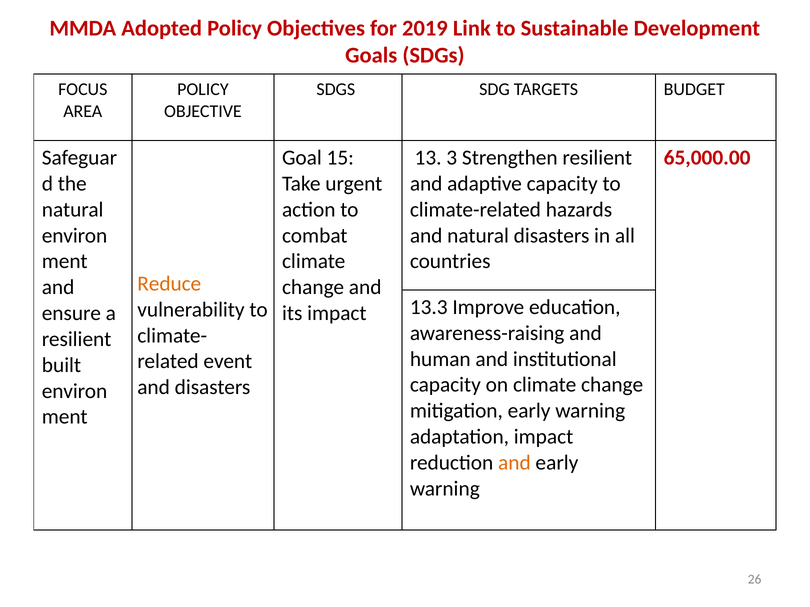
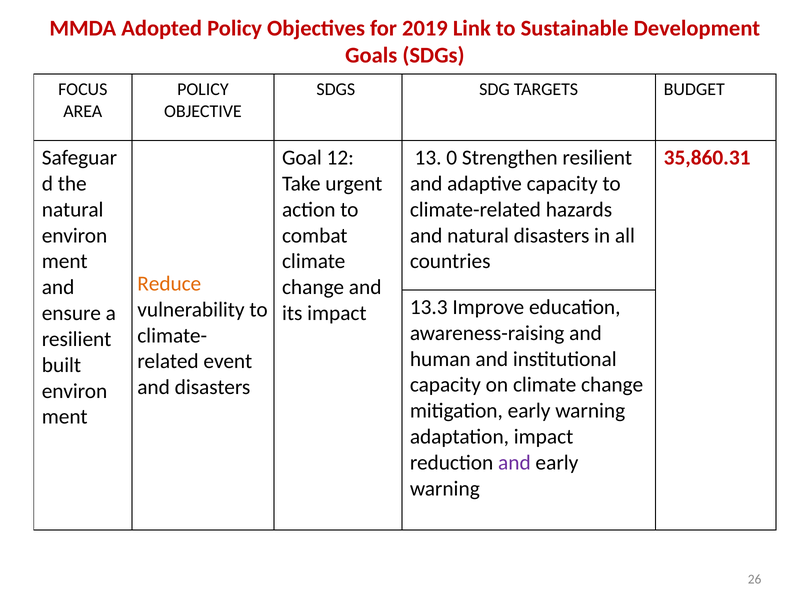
15: 15 -> 12
3: 3 -> 0
65,000.00: 65,000.00 -> 35,860.31
and at (514, 463) colour: orange -> purple
